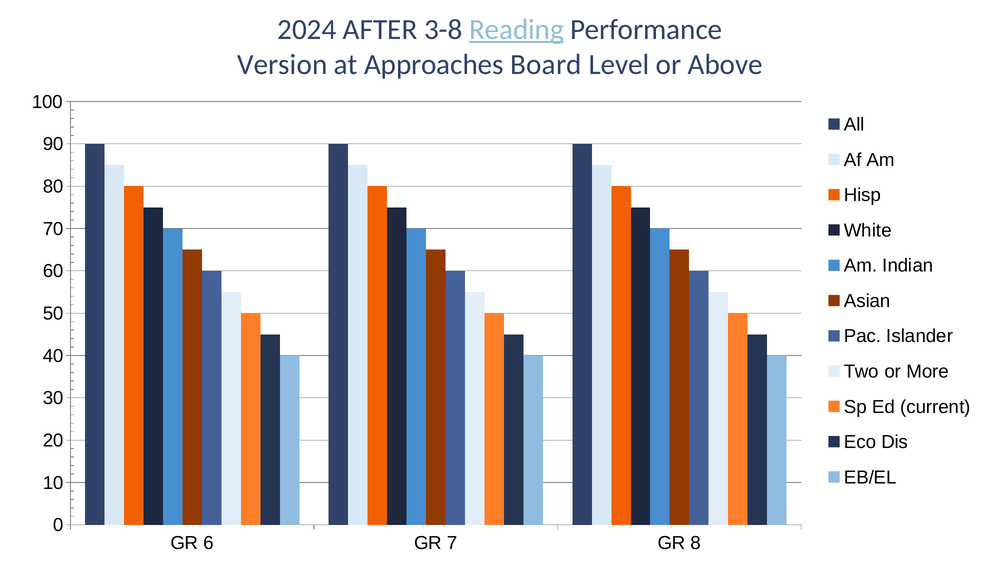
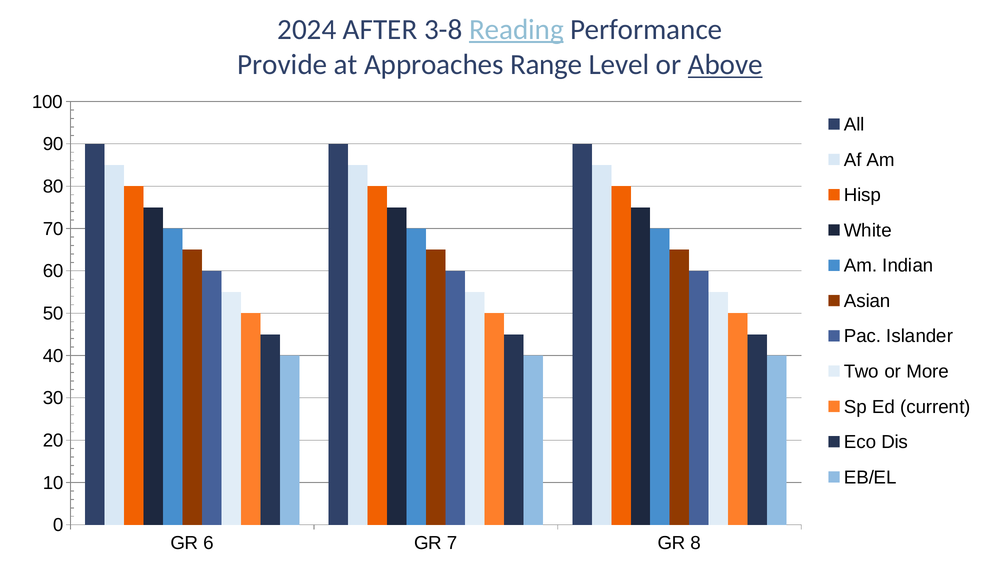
Version: Version -> Provide
Board: Board -> Range
Above underline: none -> present
